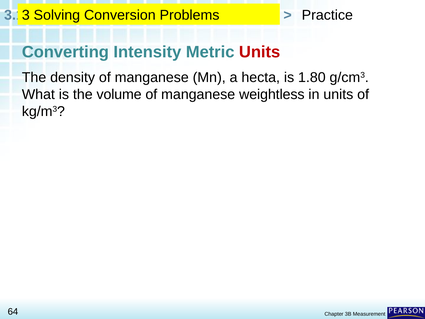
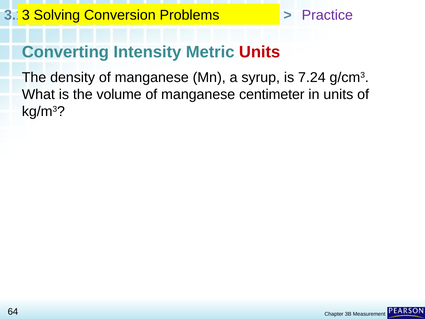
Practice colour: black -> purple
hecta: hecta -> syrup
1.80: 1.80 -> 7.24
weightless: weightless -> centimeter
